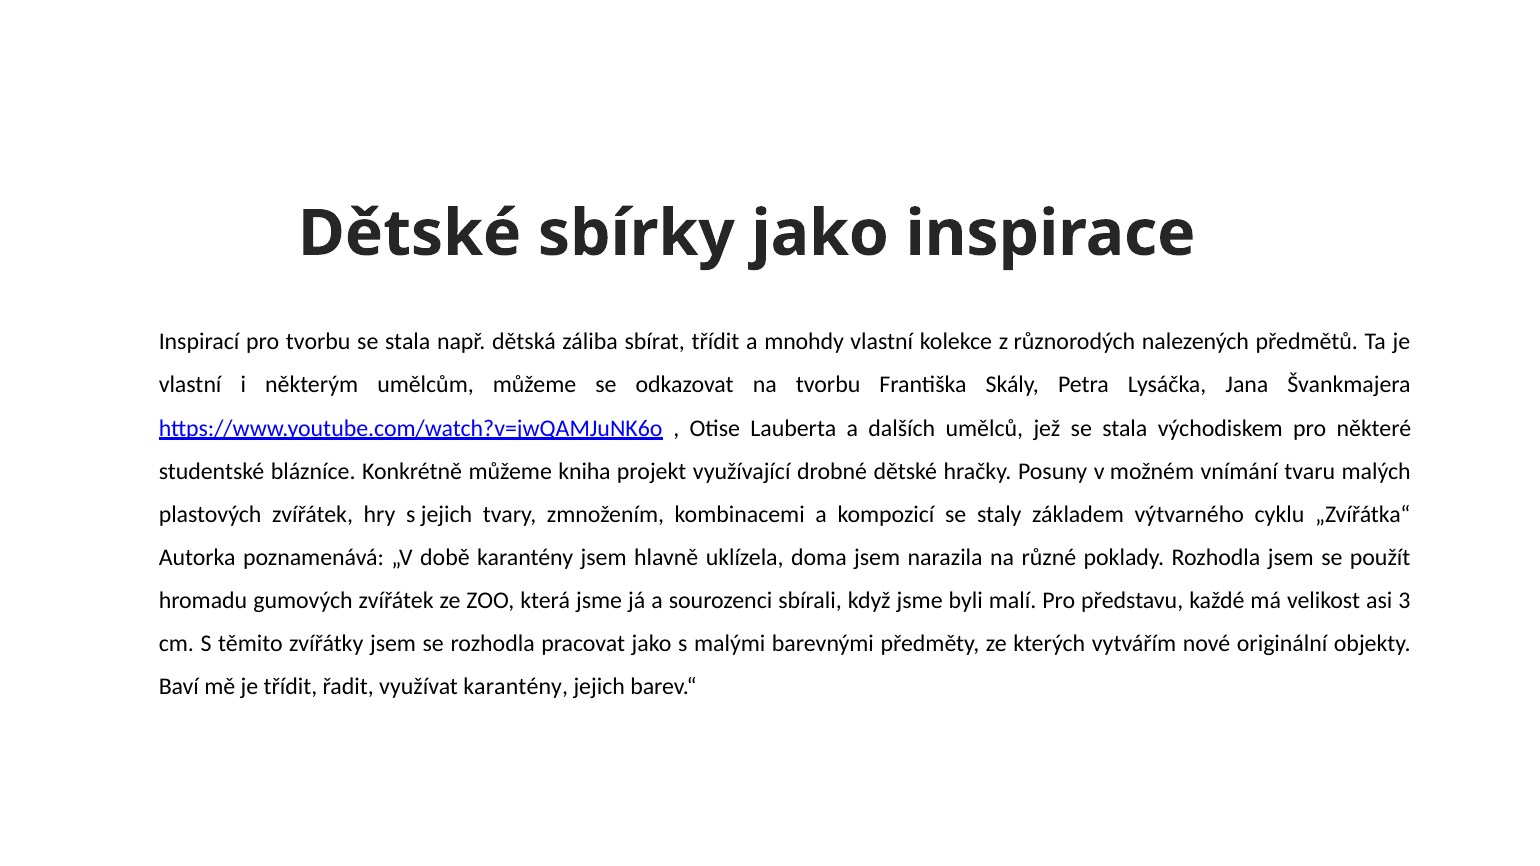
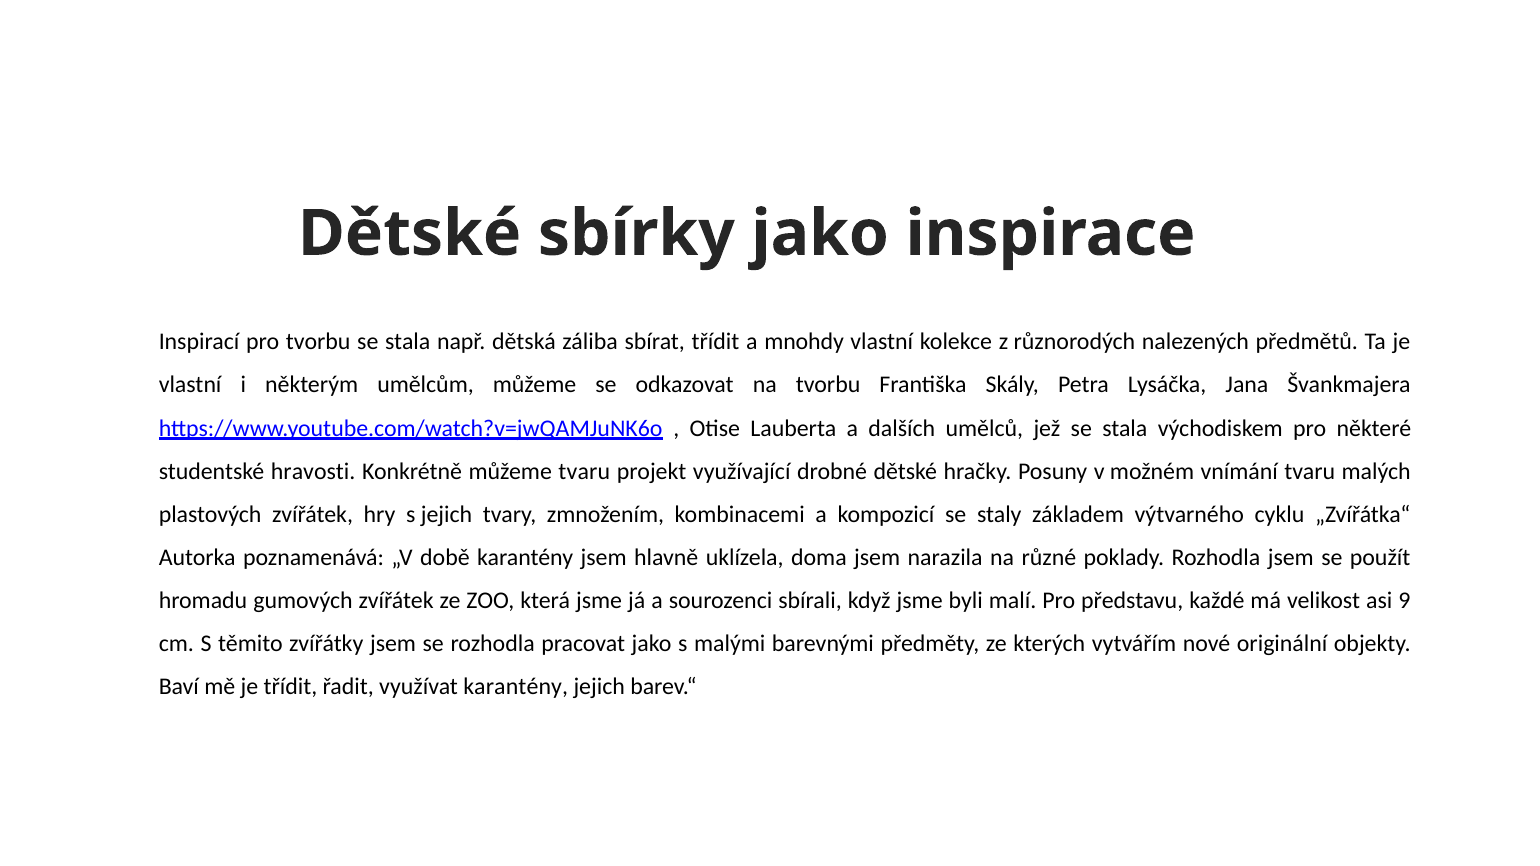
blázníce: blázníce -> hravosti
můžeme kniha: kniha -> tvaru
3: 3 -> 9
